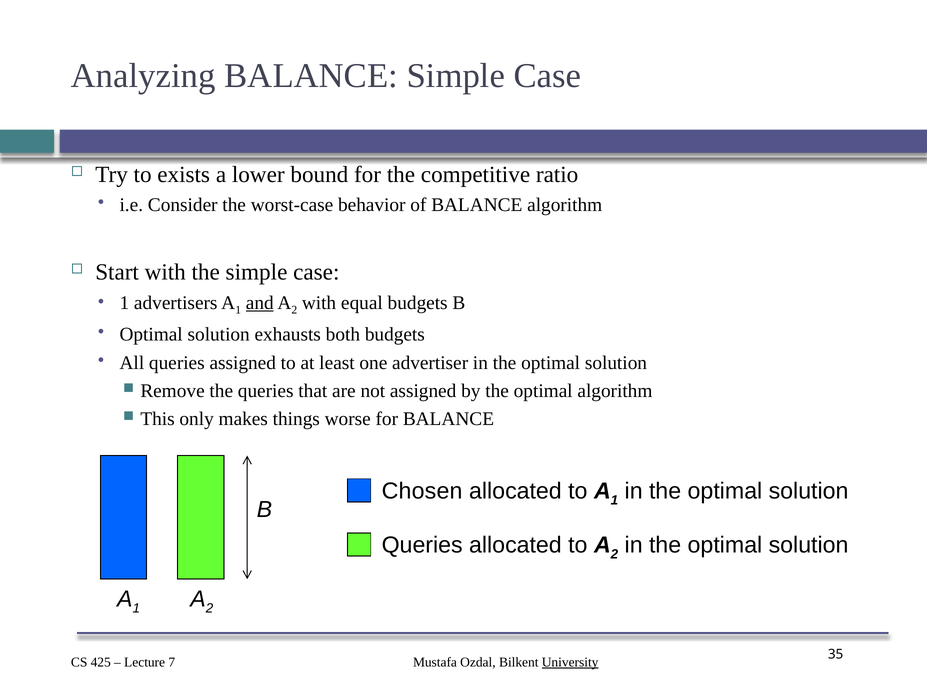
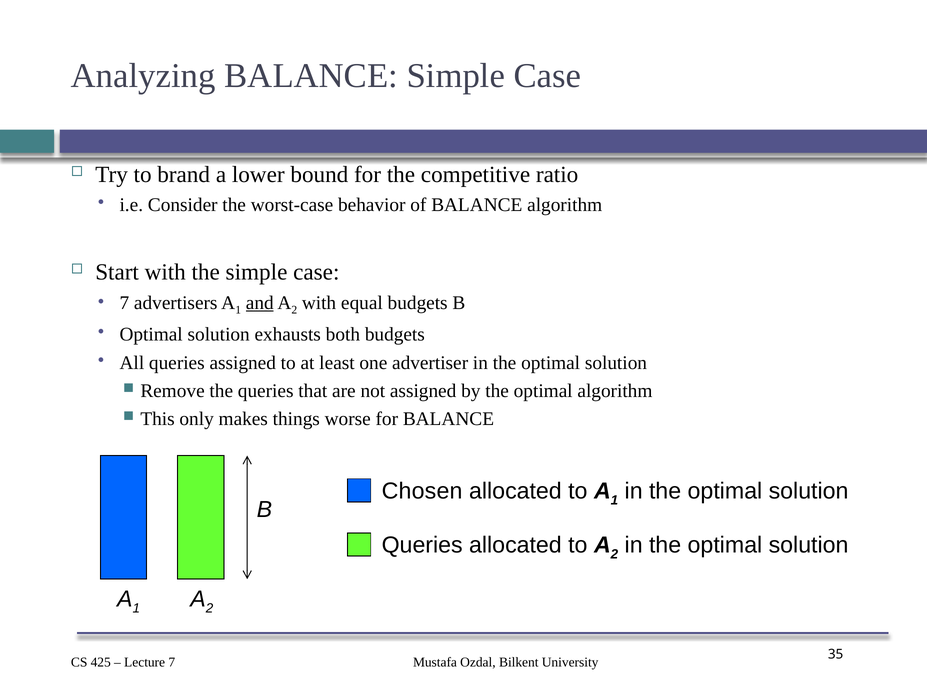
exists: exists -> brand
1 at (124, 303): 1 -> 7
University underline: present -> none
